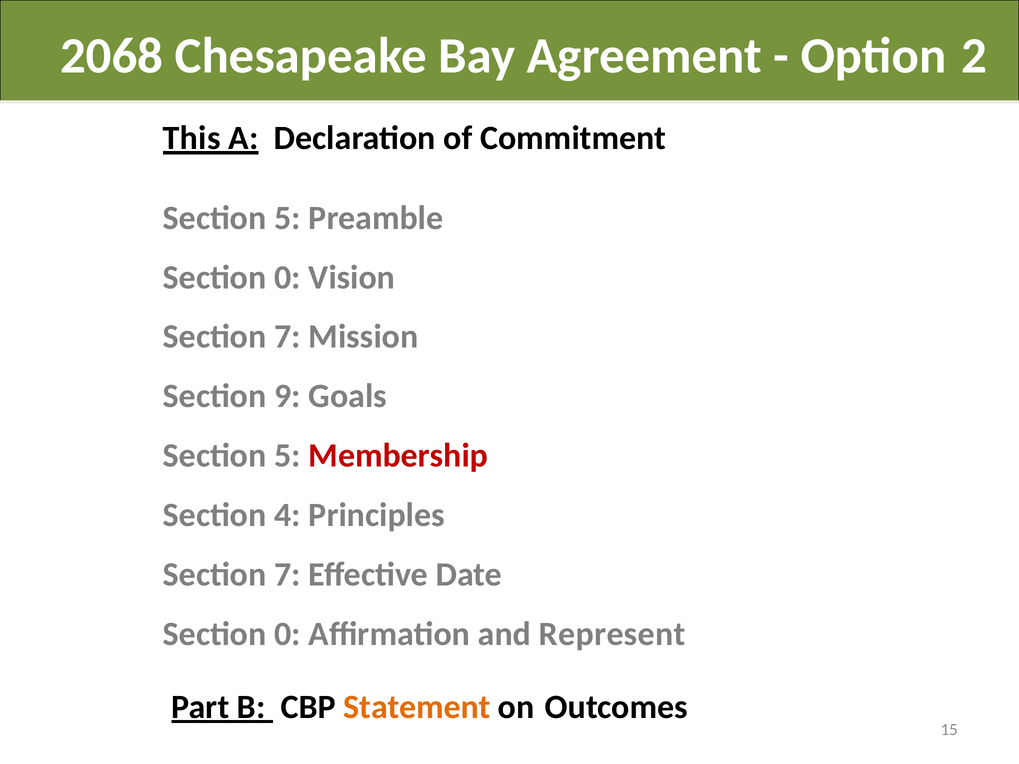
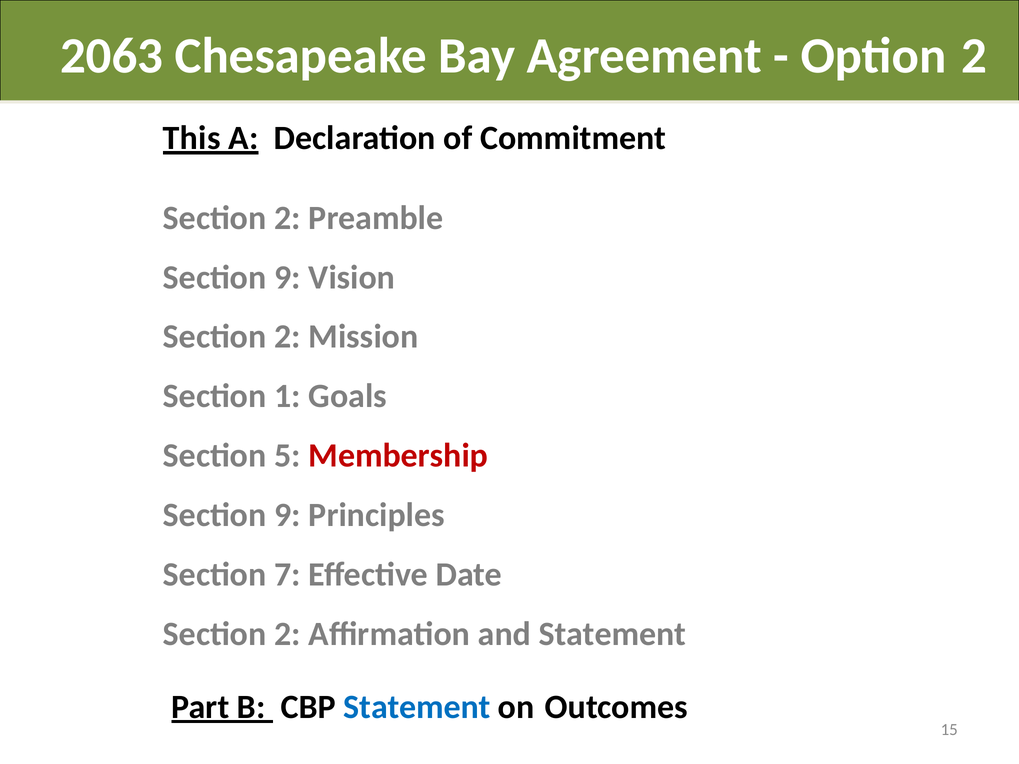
2068: 2068 -> 2063
5 at (288, 218): 5 -> 2
0 at (288, 277): 0 -> 9
7 at (288, 337): 7 -> 2
9: 9 -> 1
4 at (288, 515): 4 -> 9
0 at (288, 634): 0 -> 2
and Represent: Represent -> Statement
Statement at (417, 707) colour: orange -> blue
